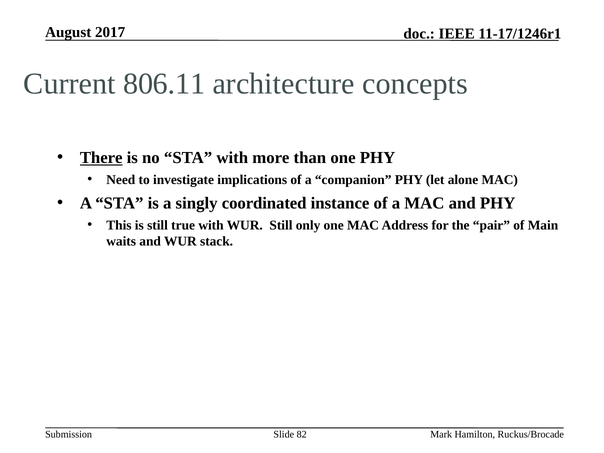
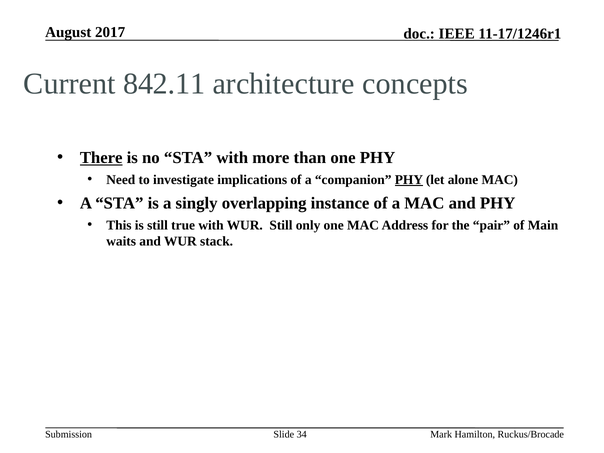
806.11: 806.11 -> 842.11
PHY at (409, 180) underline: none -> present
coordinated: coordinated -> overlapping
82: 82 -> 34
